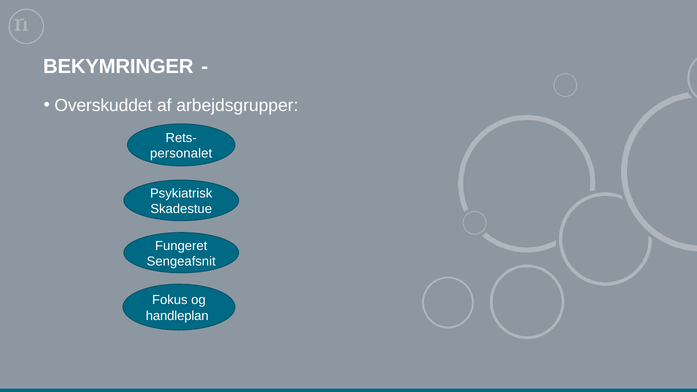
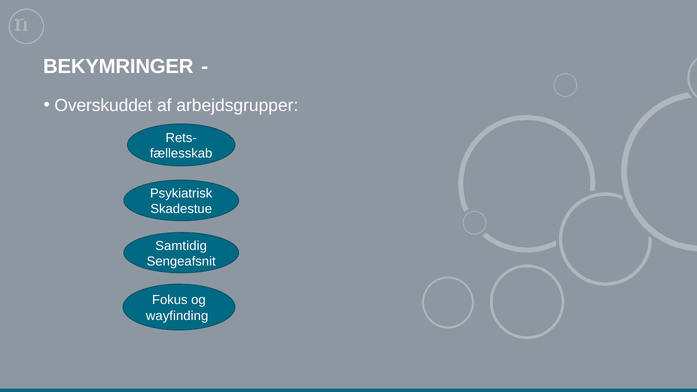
personalet: personalet -> fællesskab
Fungeret: Fungeret -> Samtidig
handleplan: handleplan -> wayfinding
